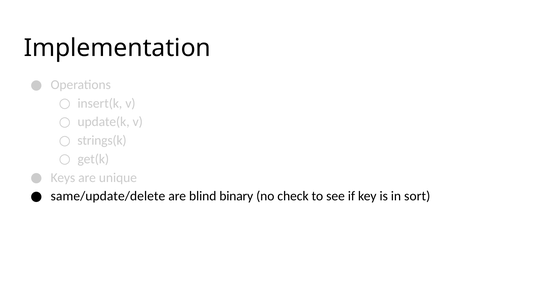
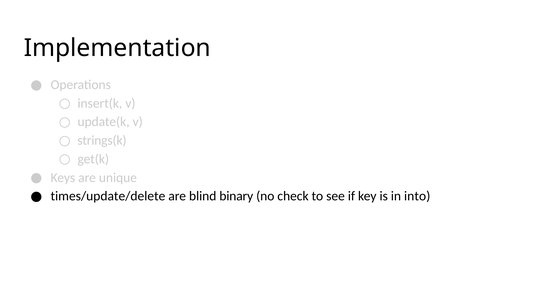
same/update/delete: same/update/delete -> times/update/delete
sort: sort -> into
